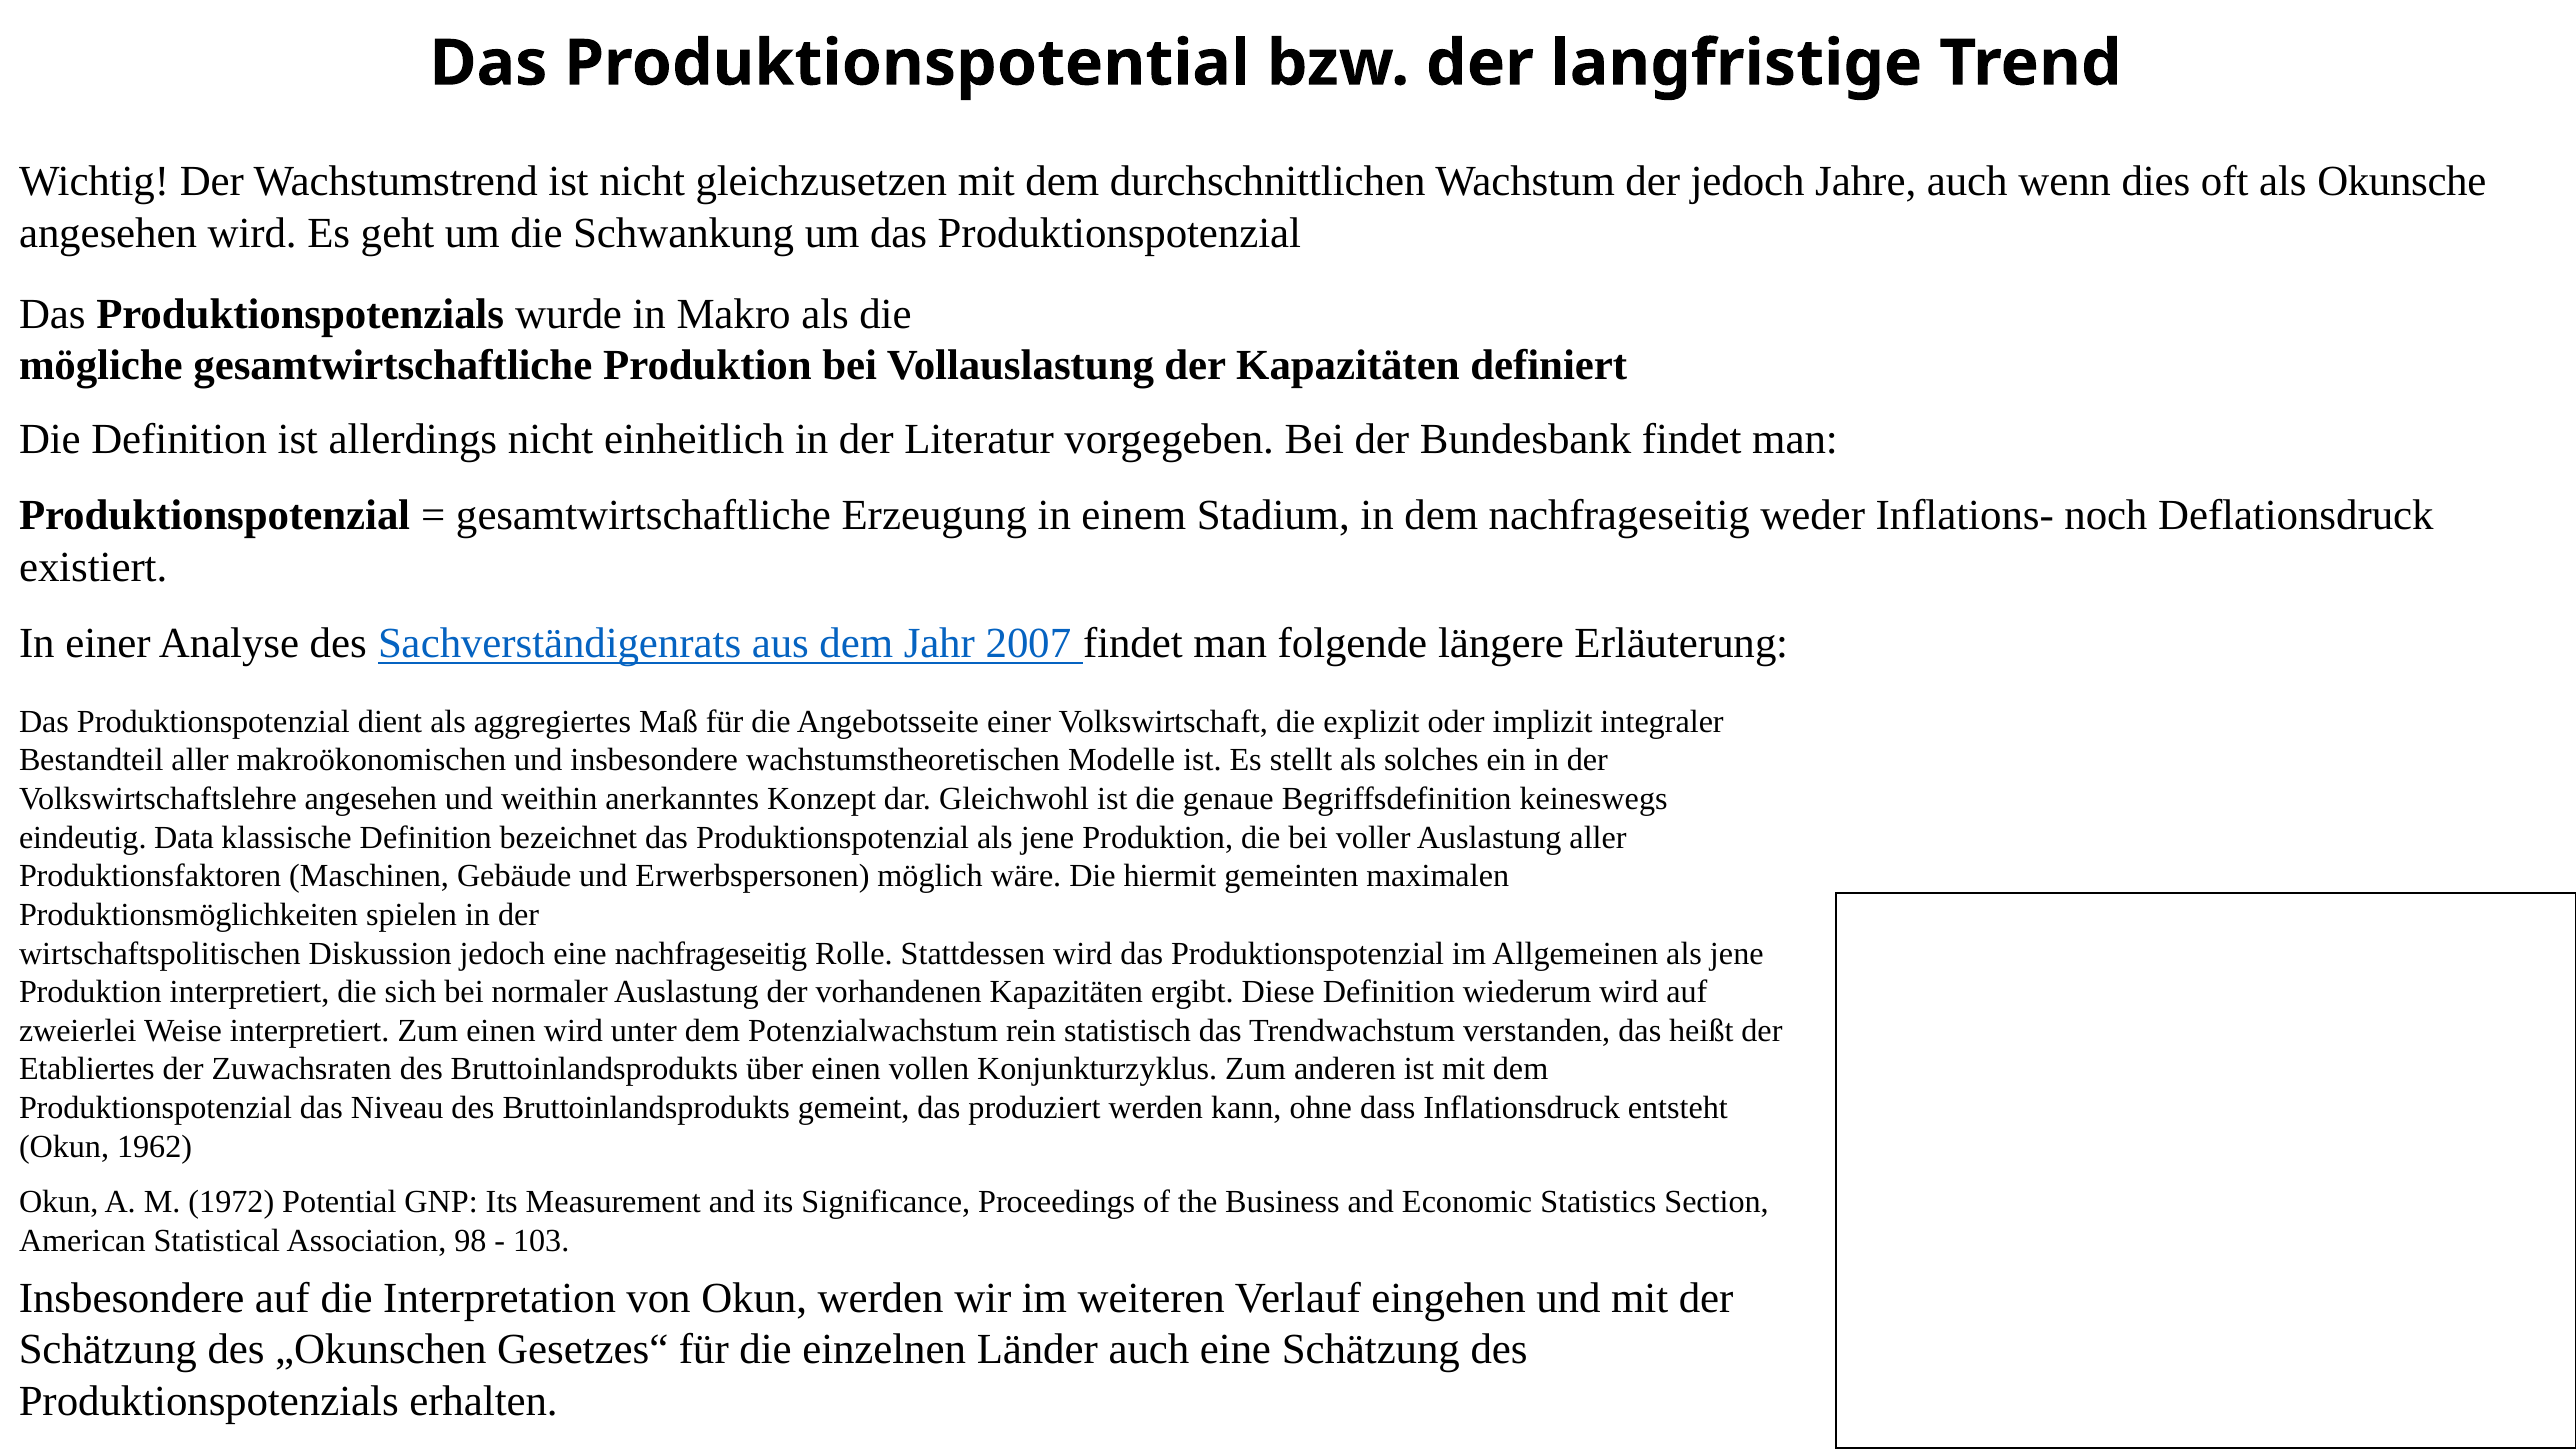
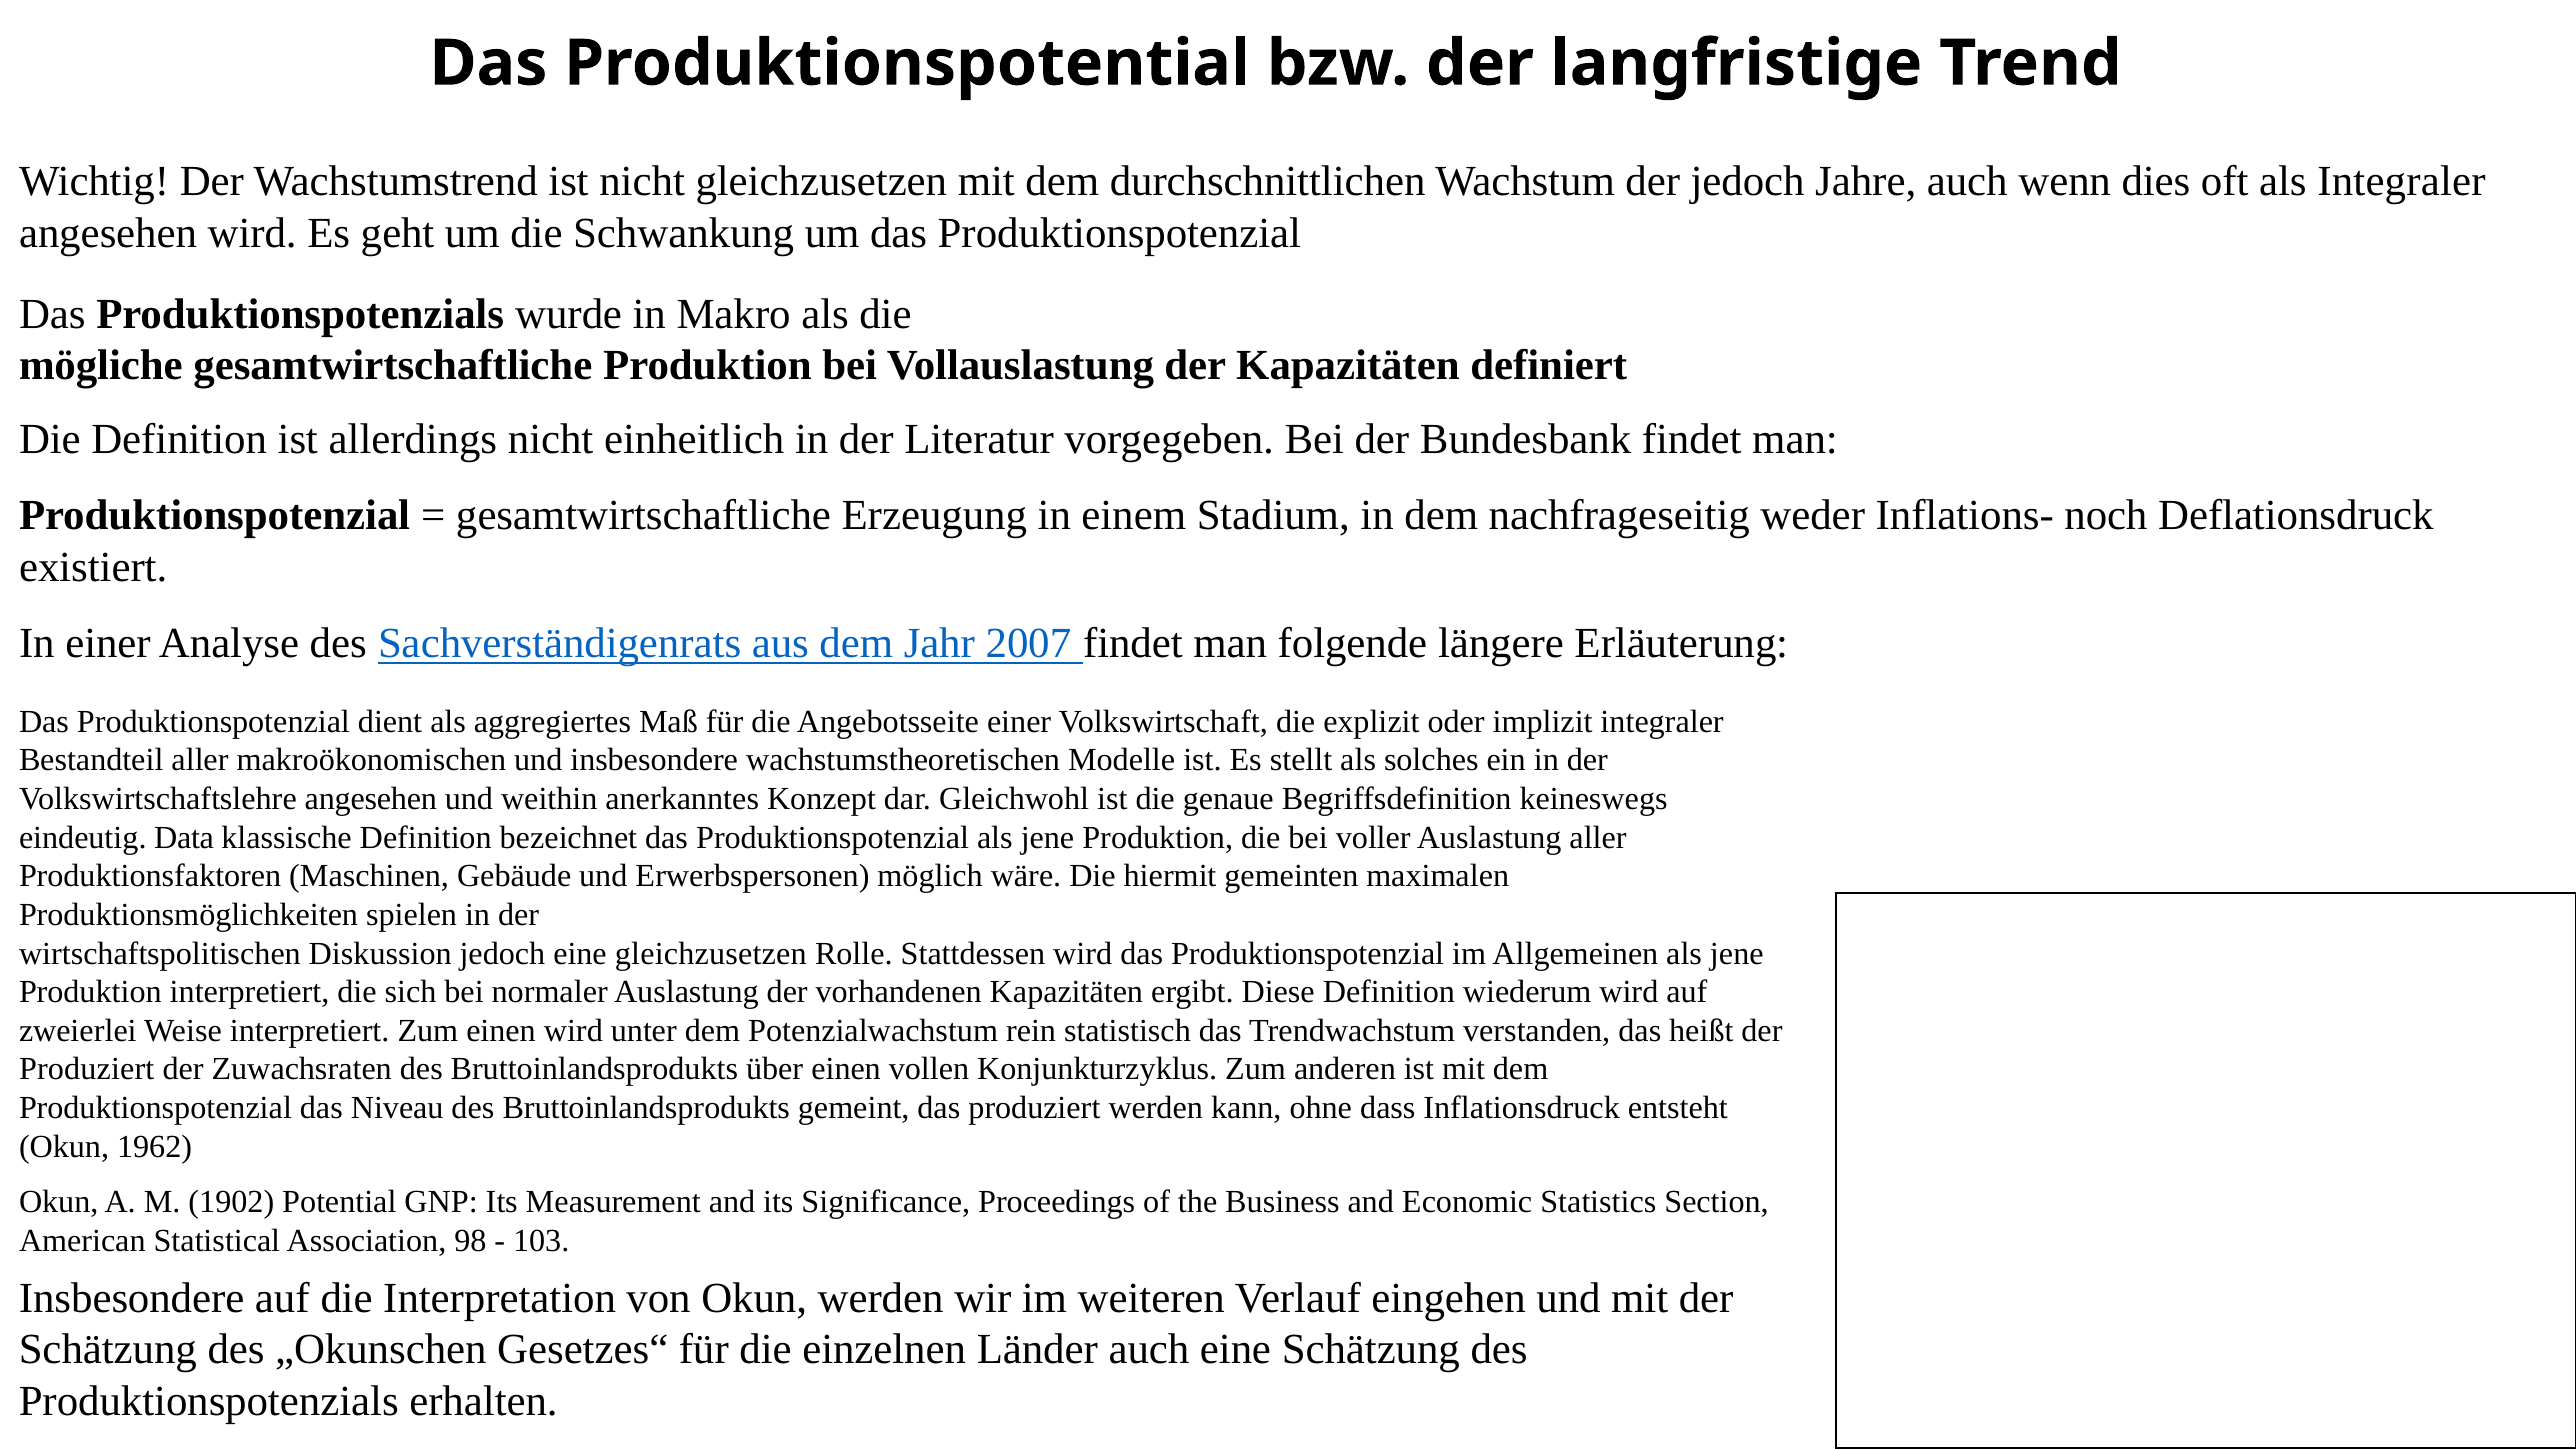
als Okunsche: Okunsche -> Integraler
eine nachfrageseitig: nachfrageseitig -> gleichzusetzen
Etabliertes at (87, 1069): Etabliertes -> Produziert
1972: 1972 -> 1902
